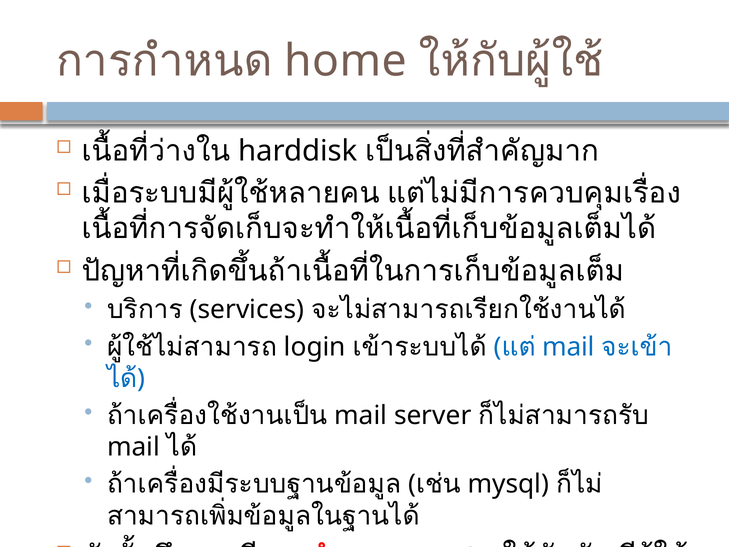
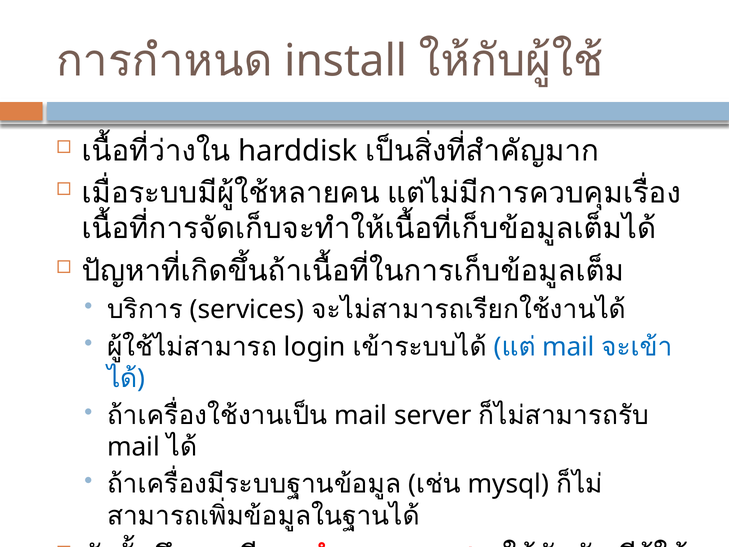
home: home -> install
